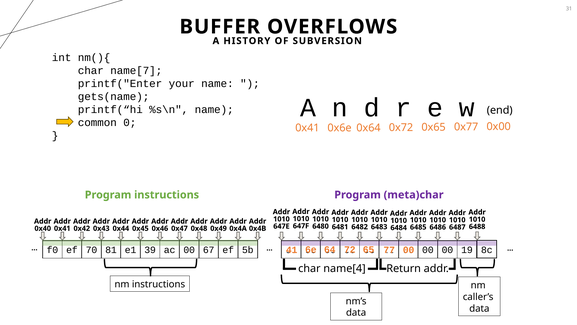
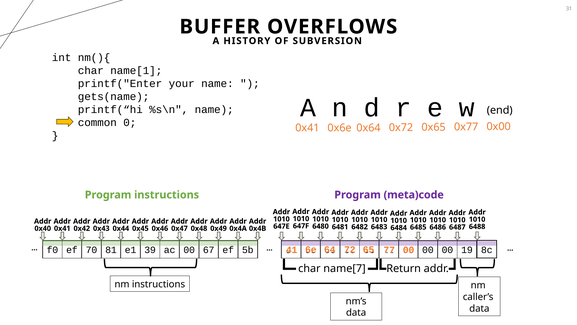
name[7: name[7 -> name[1
meta)char: meta)char -> meta)code
name[4: name[4 -> name[7
